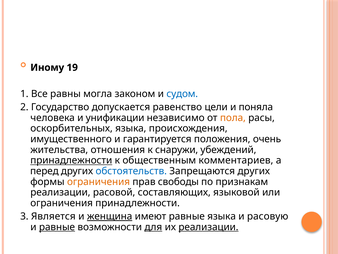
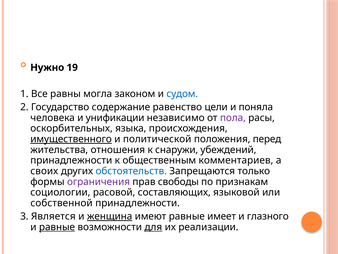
Иному: Иному -> Нужно
допускается: допускается -> содержание
пола colour: orange -> purple
имущественного underline: none -> present
гарантируется: гарантируется -> политической
очень: очень -> перед
принадлежности at (71, 160) underline: present -> none
перед: перед -> своих
Запрещаются других: других -> только
ограничения at (99, 181) colour: orange -> purple
реализации at (60, 192): реализации -> социологии
ограничения at (62, 203): ограничения -> собственной
равные языка: языка -> имеет
расовую: расовую -> глазного
реализации at (208, 227) underline: present -> none
